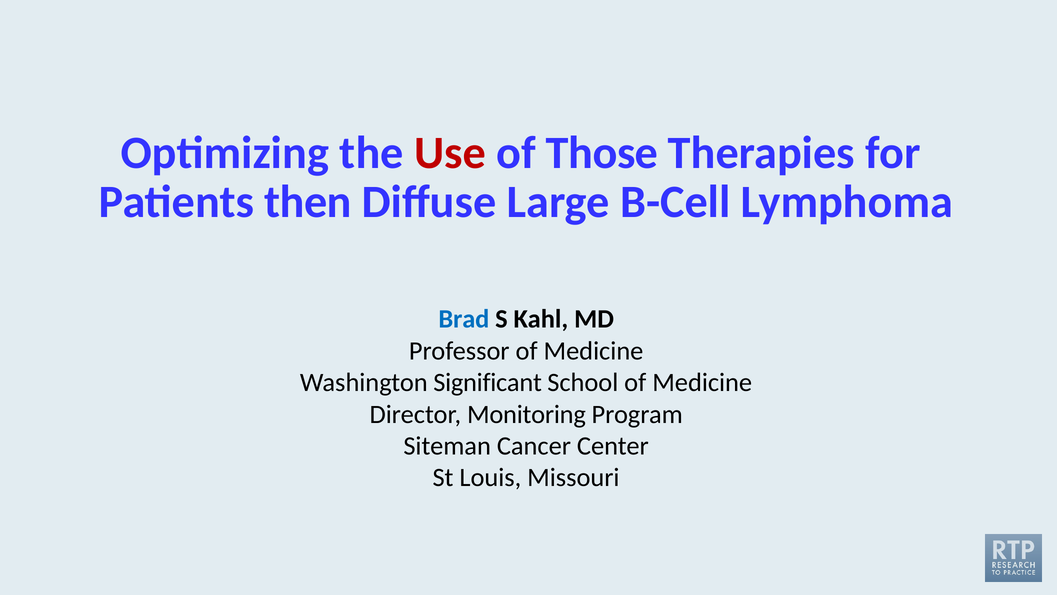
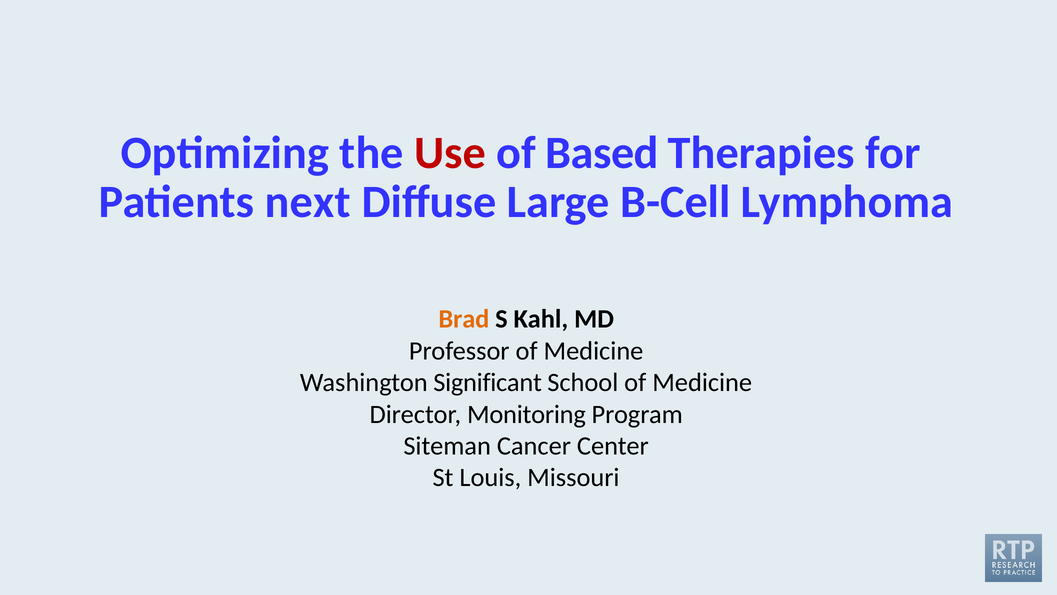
Those: Those -> Based
then: then -> next
Brad colour: blue -> orange
